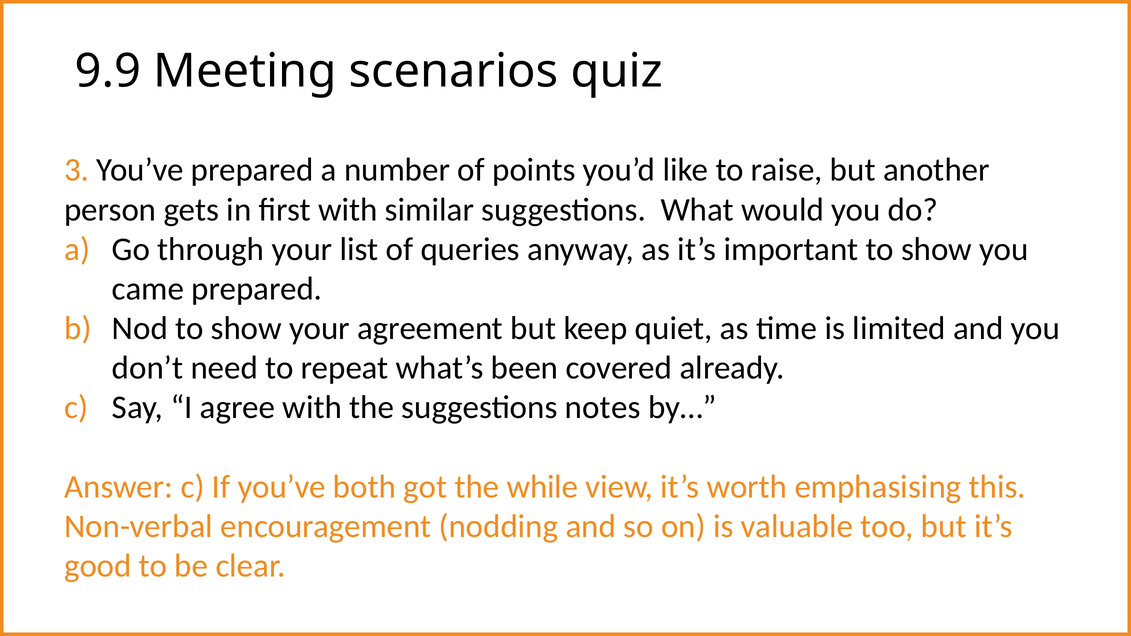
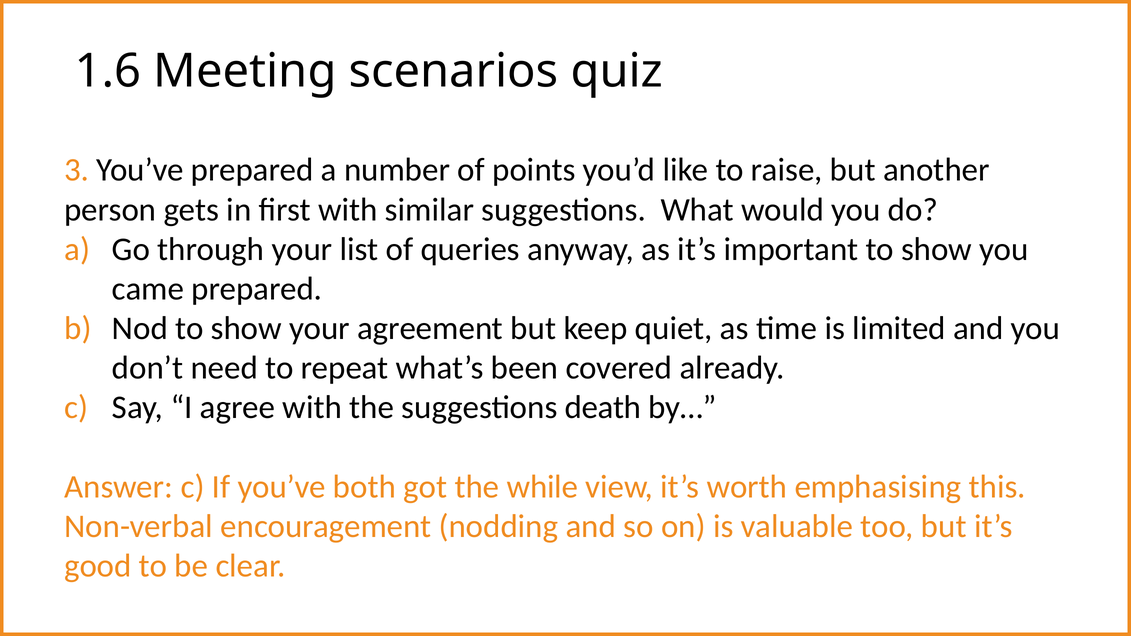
9.9: 9.9 -> 1.6
notes: notes -> death
